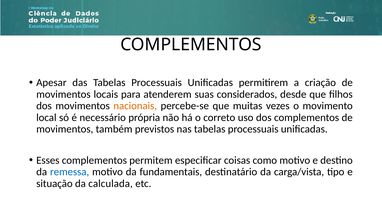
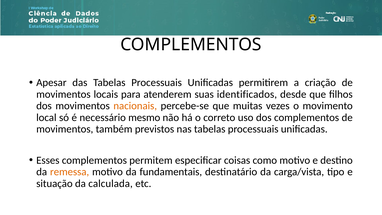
considerados: considerados -> identificados
própria: própria -> mesmo
remessa colour: blue -> orange
